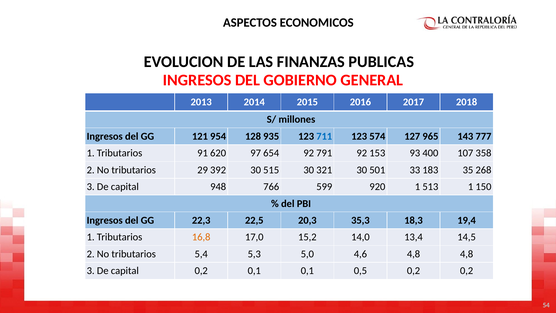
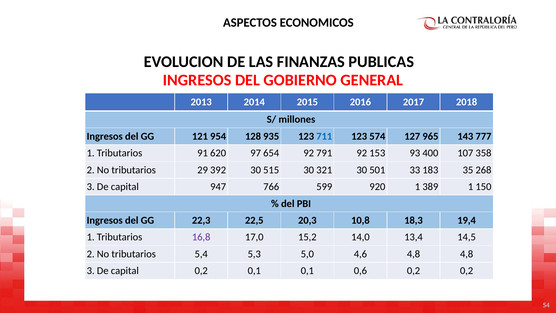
948: 948 -> 947
513: 513 -> 389
35,3: 35,3 -> 10,8
16,8 colour: orange -> purple
0,5: 0,5 -> 0,6
